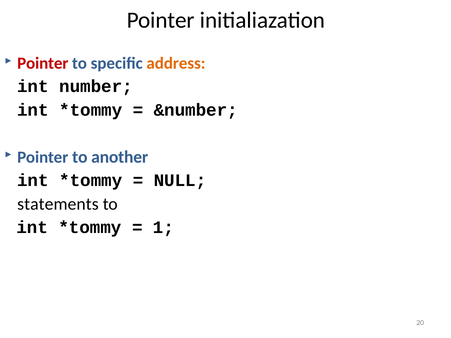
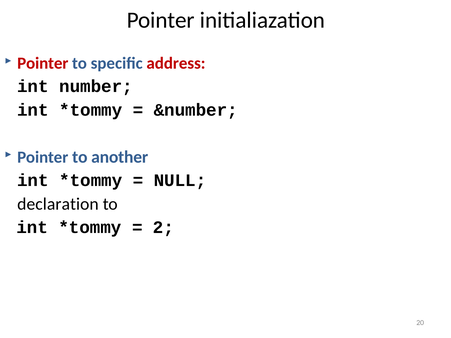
address colour: orange -> red
statements: statements -> declaration
1: 1 -> 2
